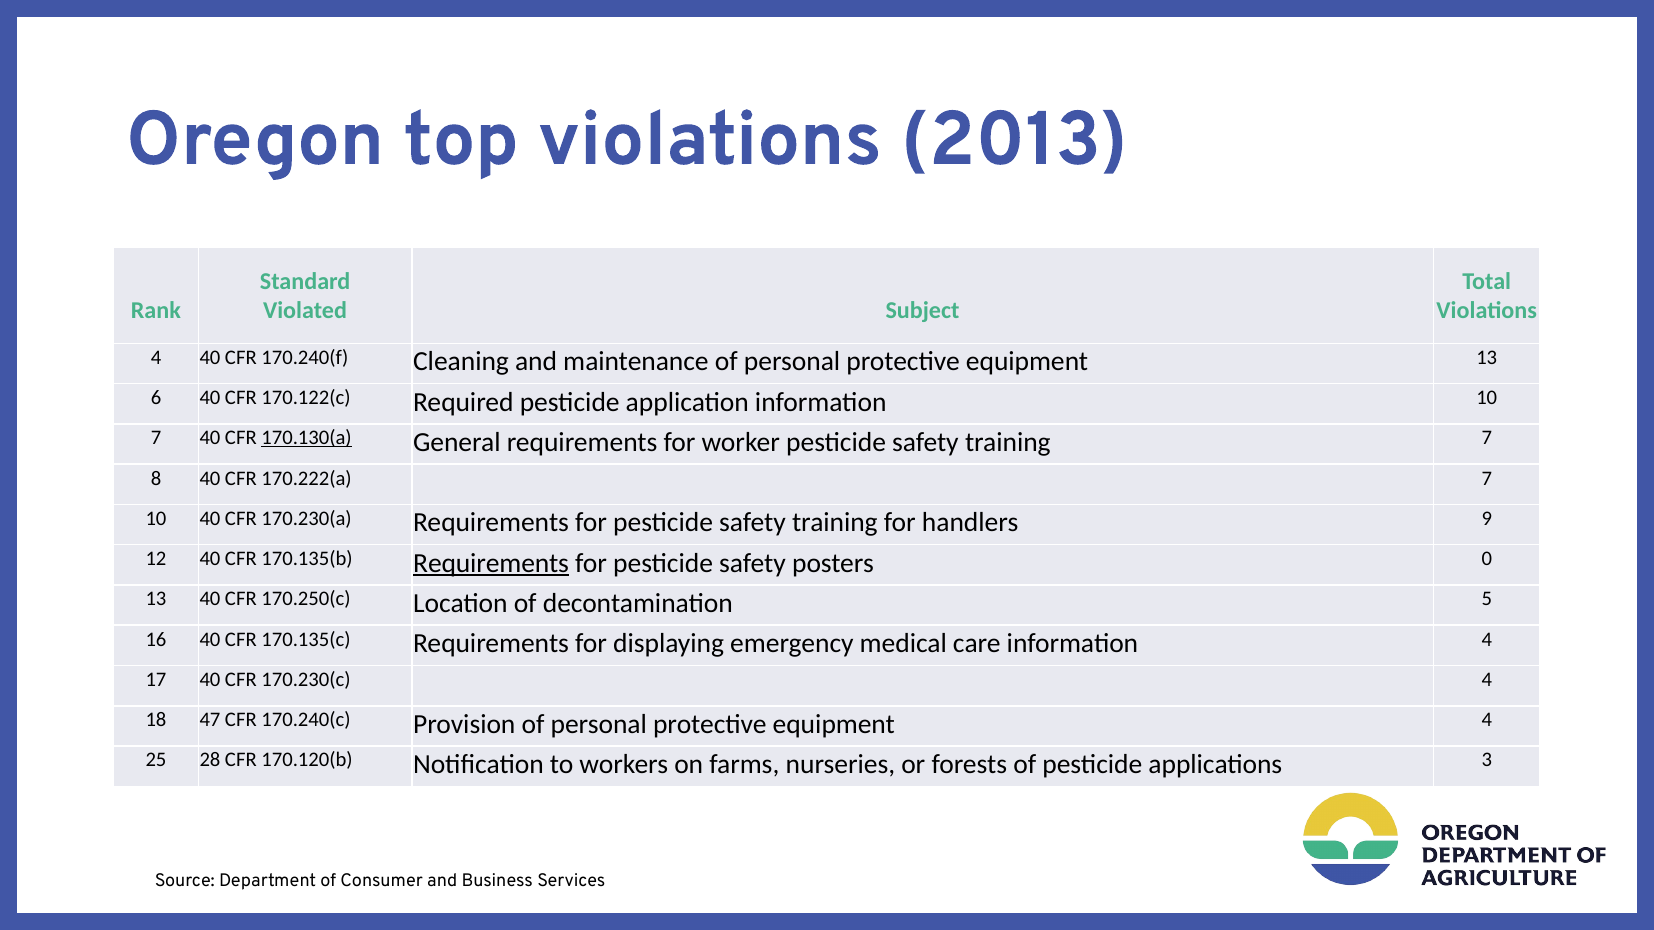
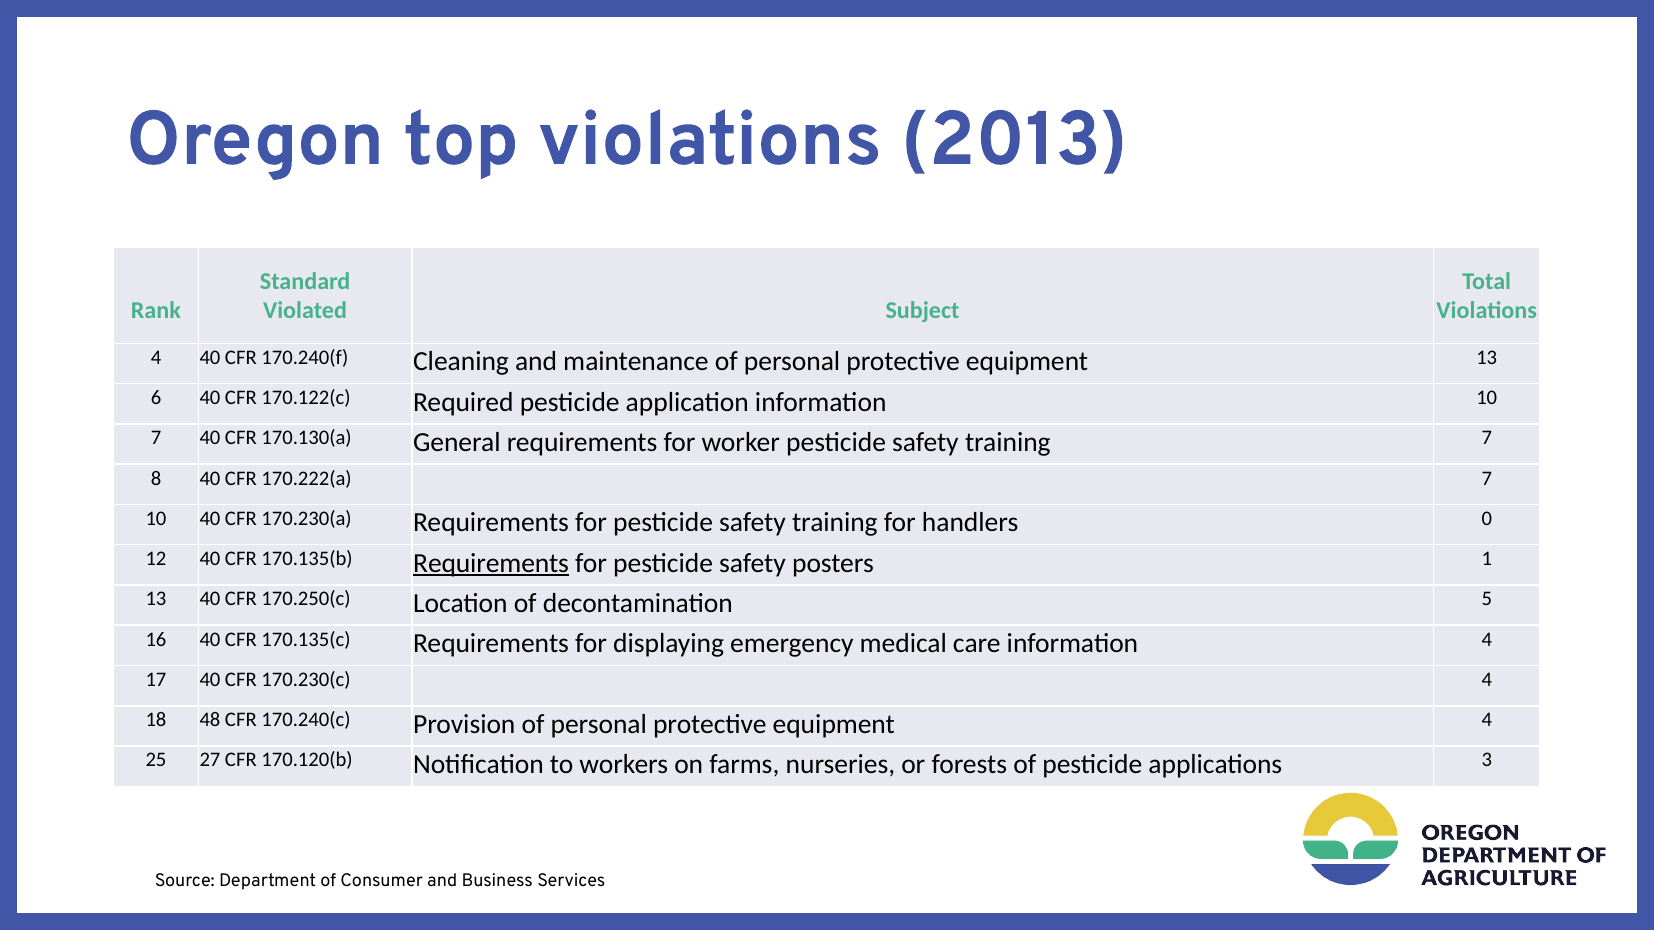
170.130(a underline: present -> none
9: 9 -> 0
0: 0 -> 1
47: 47 -> 48
28: 28 -> 27
